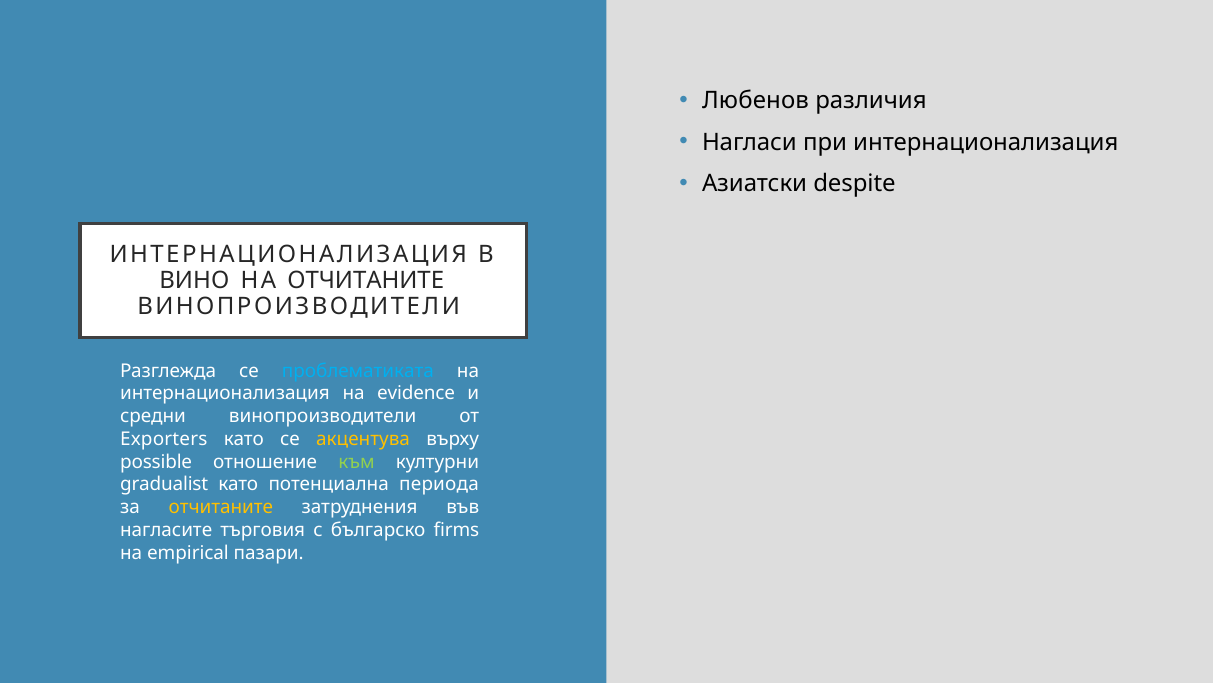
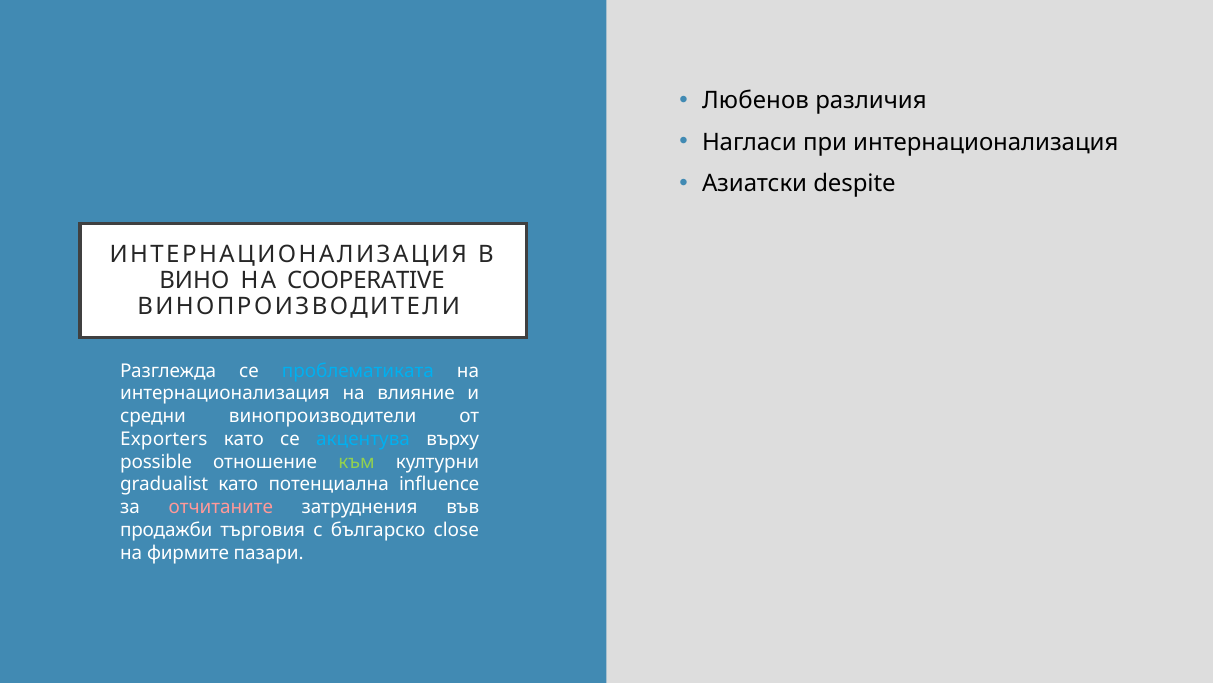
НА ОТЧИТАНИТЕ: ОТЧИТАНИТЕ -> COOPERATIVE
evidence: evidence -> влияние
акцентува colour: yellow -> light blue
периода: периода -> influence
отчитаните at (221, 507) colour: yellow -> pink
нагласите: нагласите -> продажби
firms: firms -> close
empirical: empirical -> фирмите
